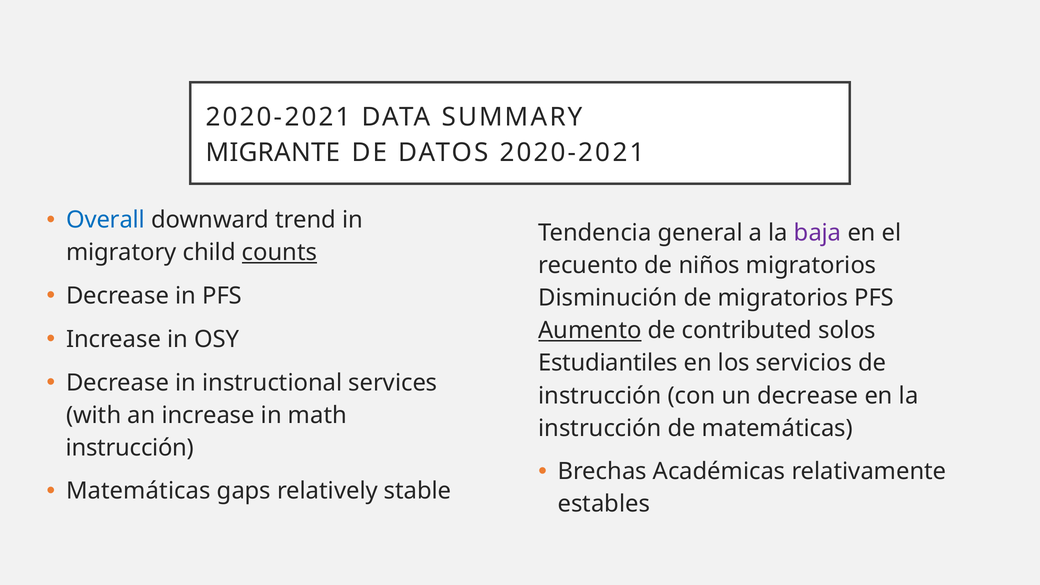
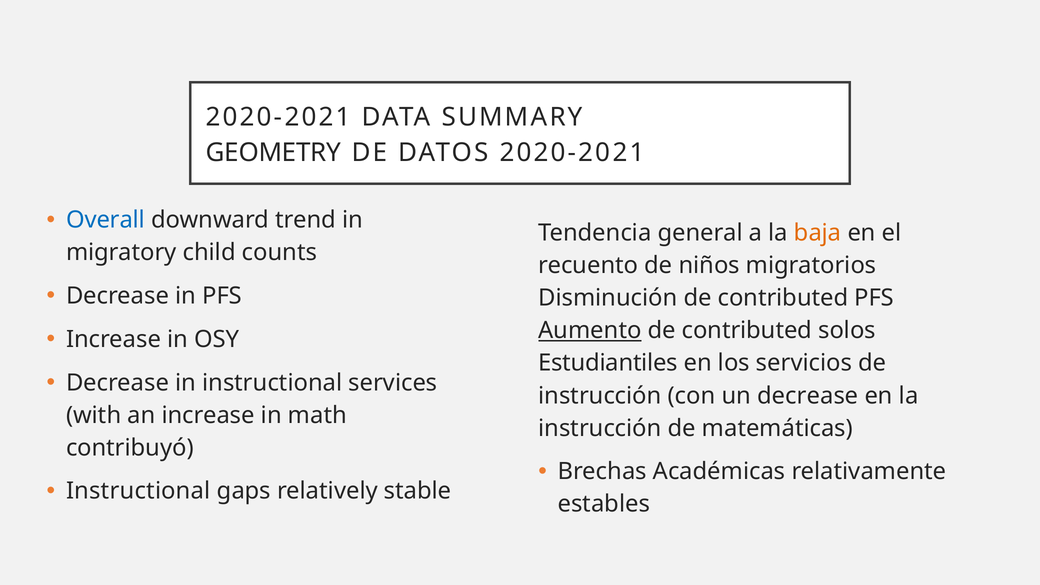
MIGRANTE: MIGRANTE -> GEOMETRY
baja colour: purple -> orange
counts underline: present -> none
Disminución de migratorios: migratorios -> contributed
instrucción at (130, 448): instrucción -> contribuyó
Matemáticas at (138, 491): Matemáticas -> Instructional
